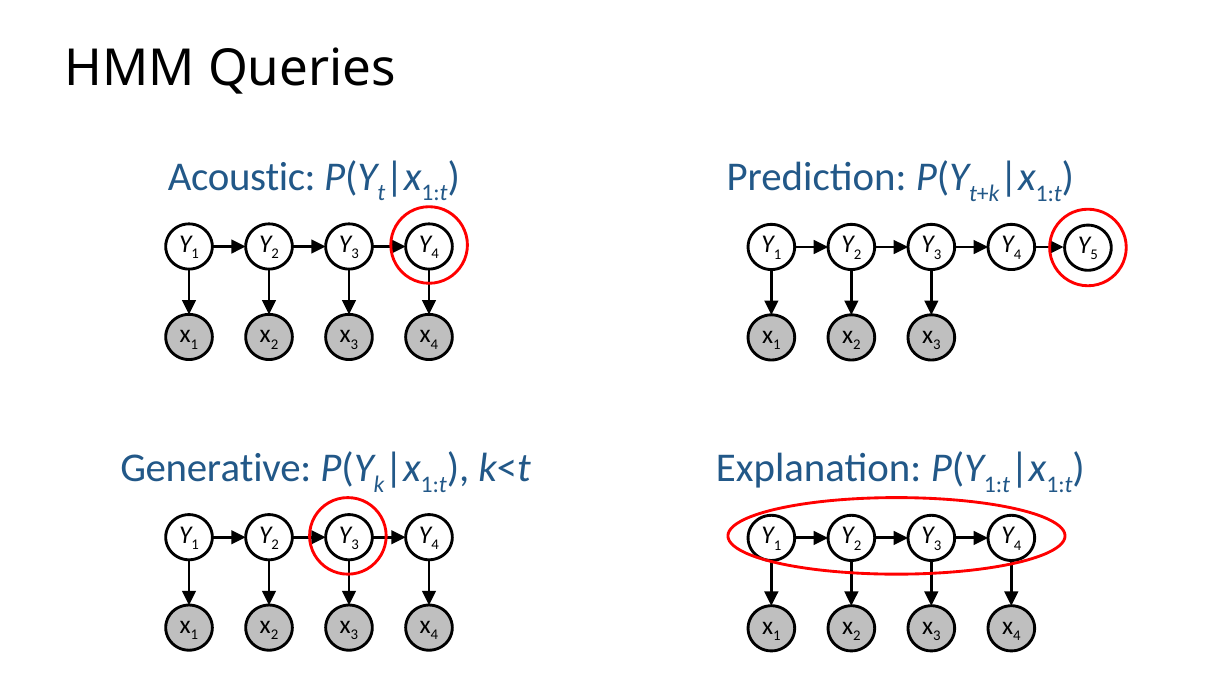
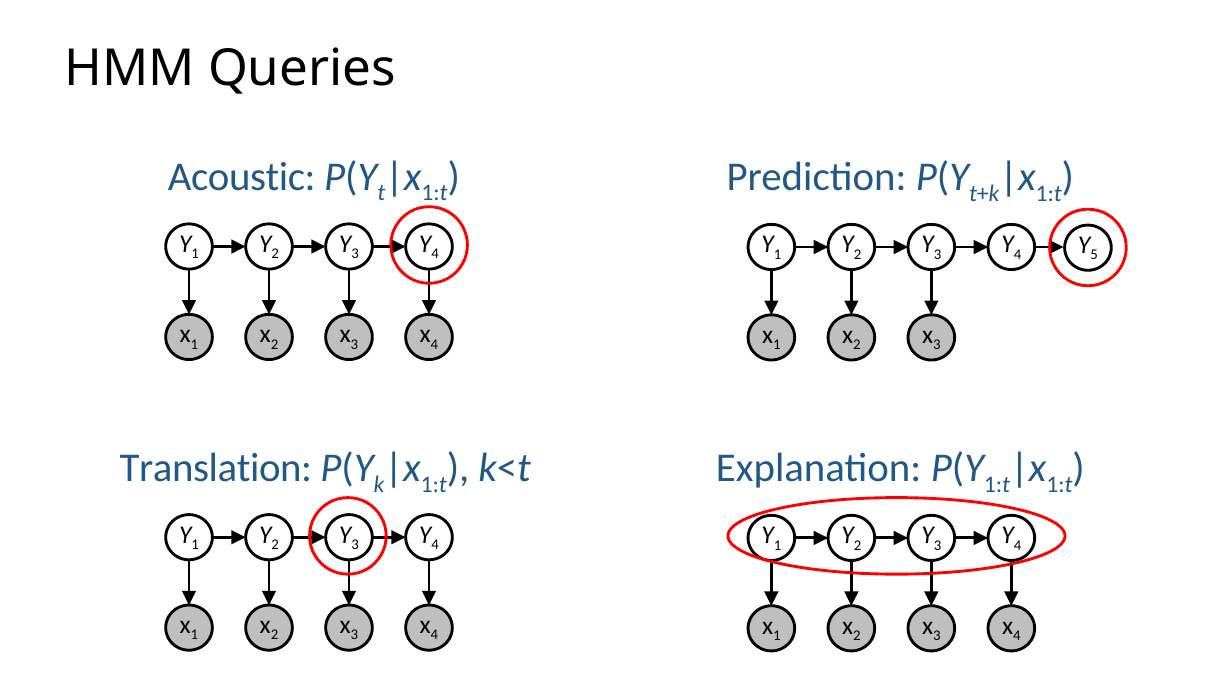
Generative: Generative -> Translation
